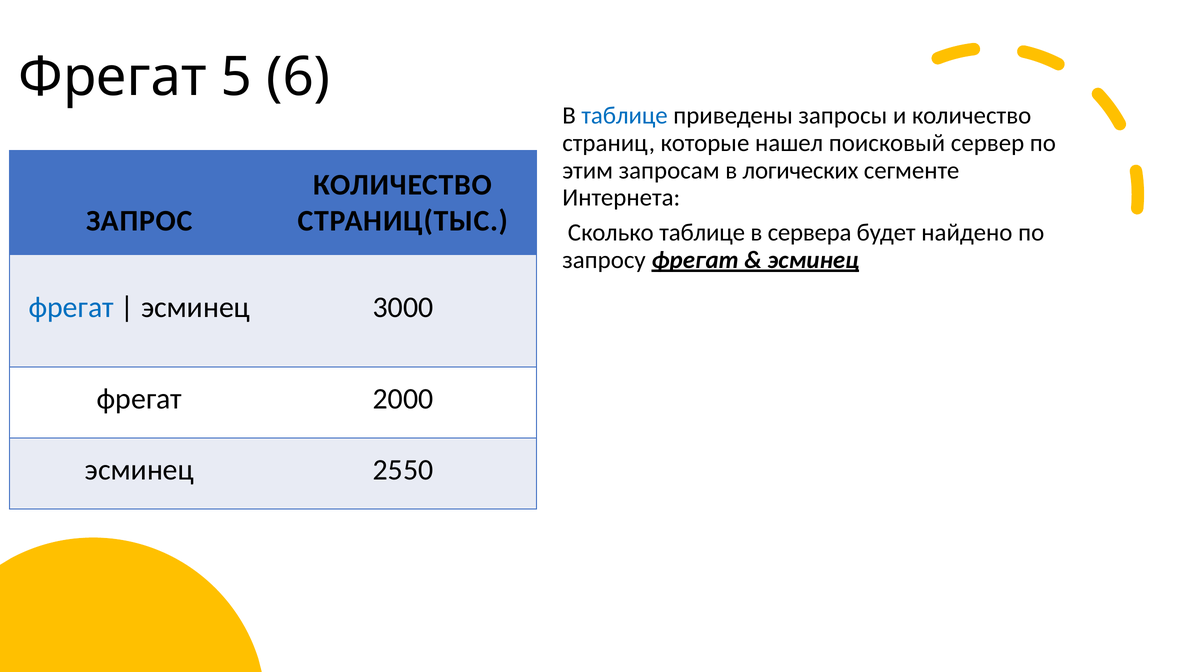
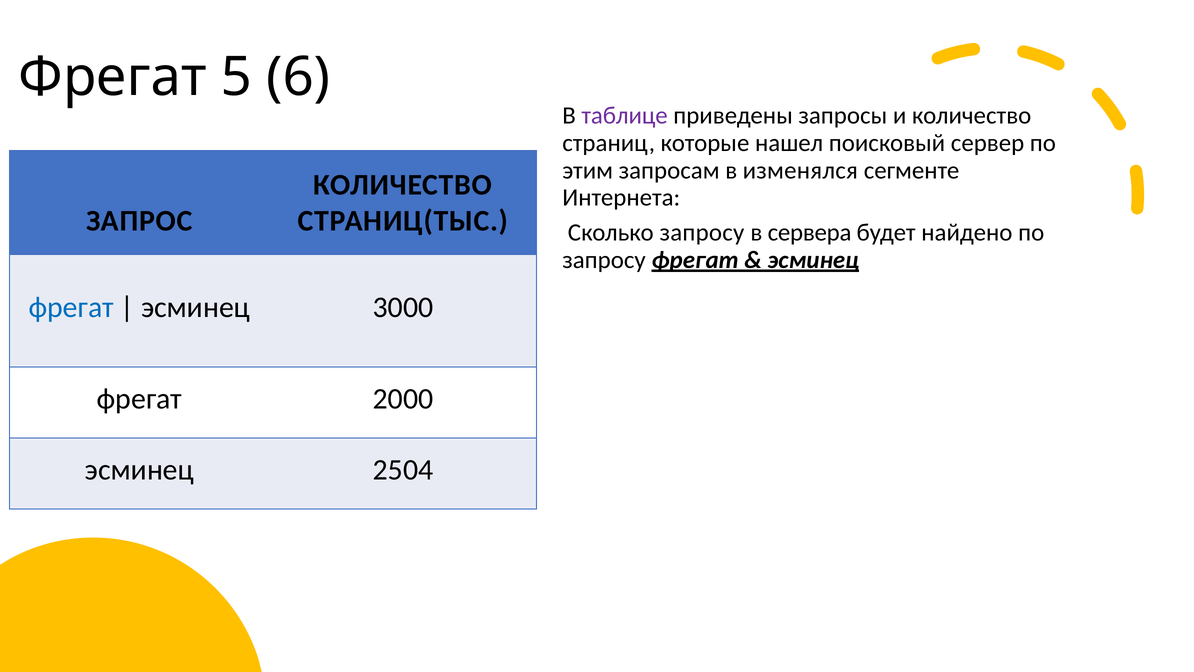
таблице at (625, 115) colour: blue -> purple
логических: логических -> изменялся
Сколько таблице: таблице -> запросу
2550: 2550 -> 2504
